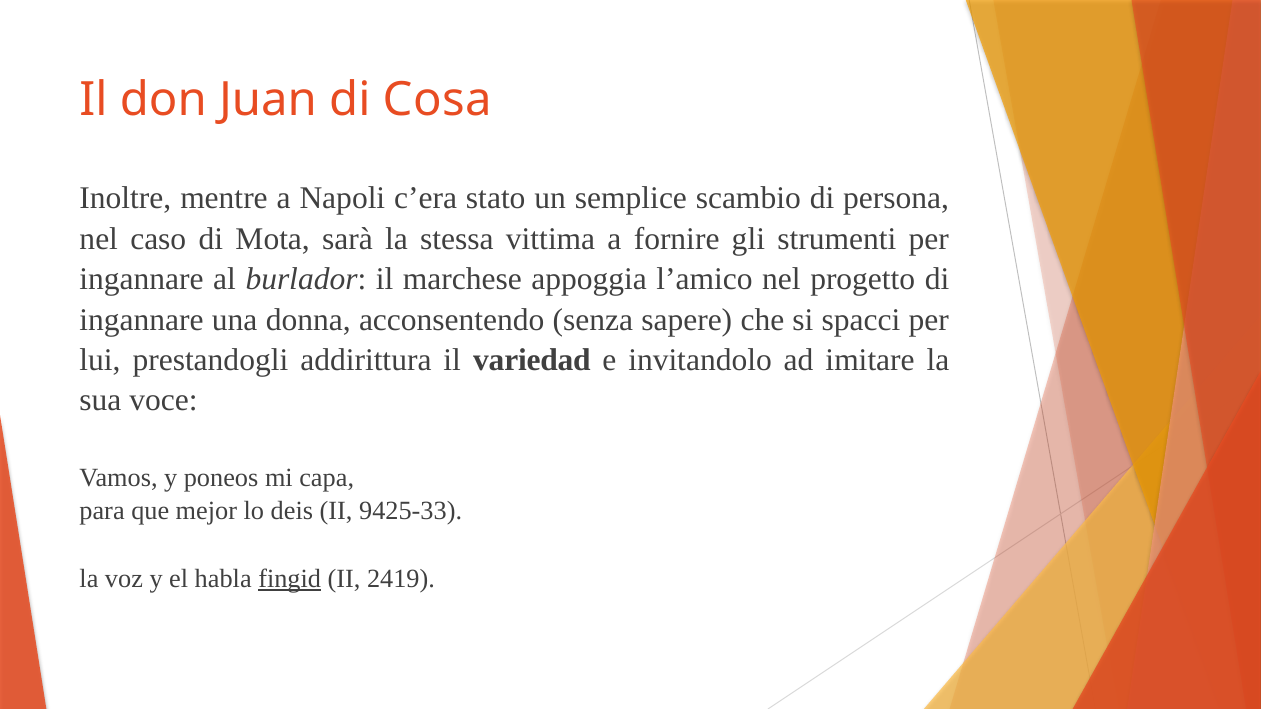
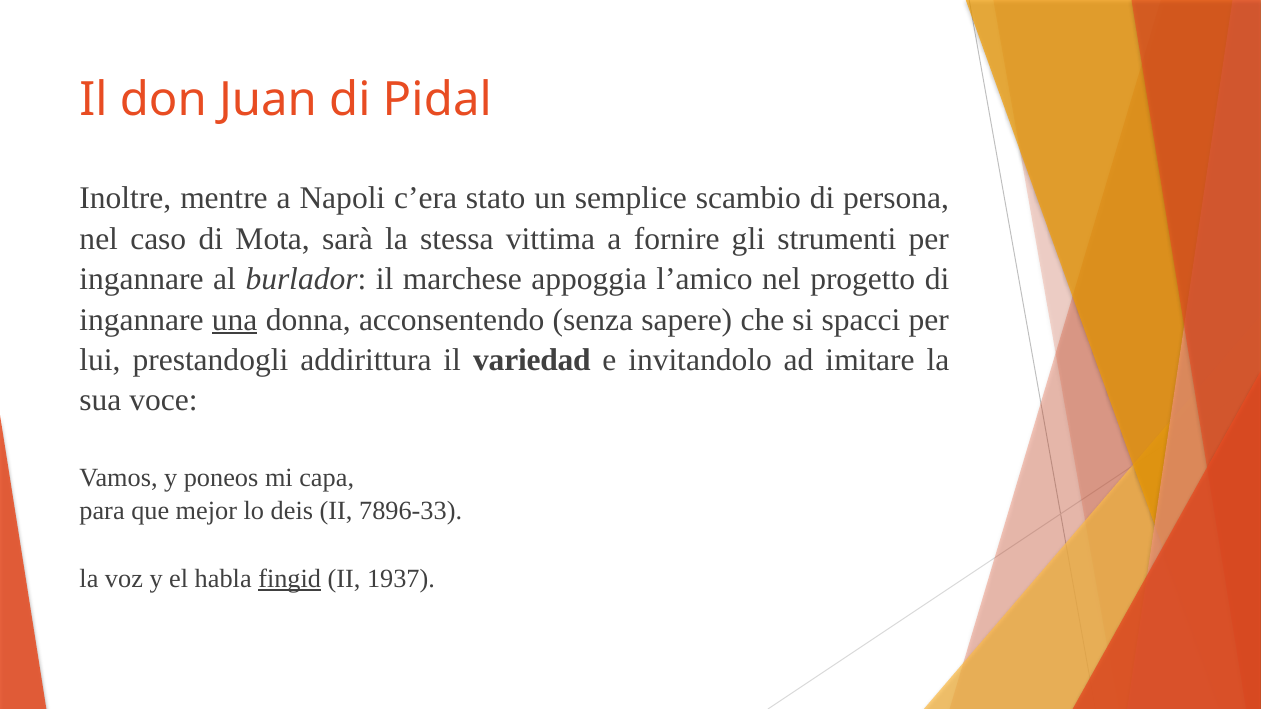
Cosa: Cosa -> Pidal
una underline: none -> present
9425-33: 9425-33 -> 7896-33
2419: 2419 -> 1937
